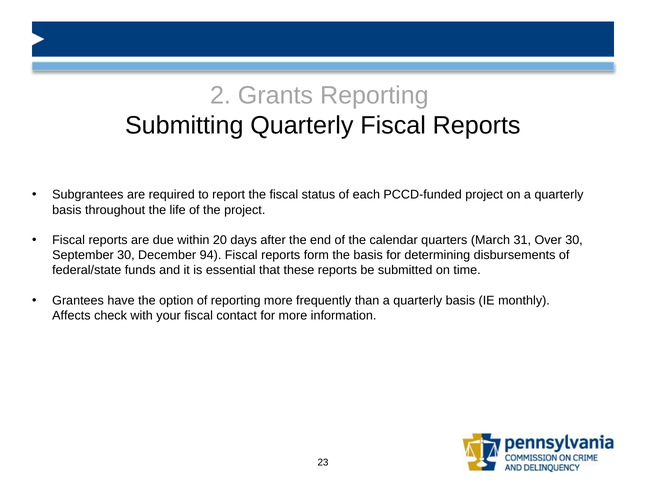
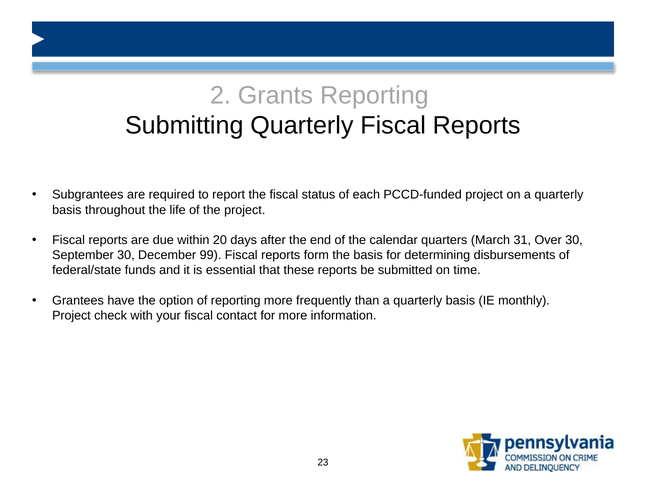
94: 94 -> 99
Affects at (71, 315): Affects -> Project
